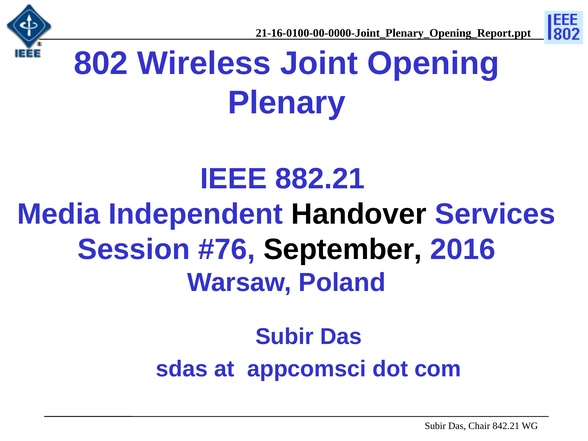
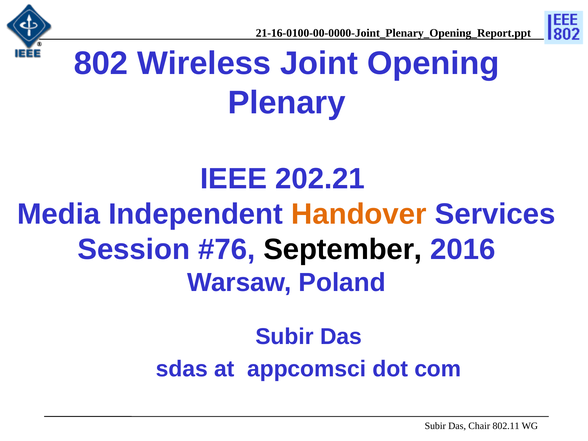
882.21: 882.21 -> 202.21
Handover colour: black -> orange
842.21: 842.21 -> 802.11
